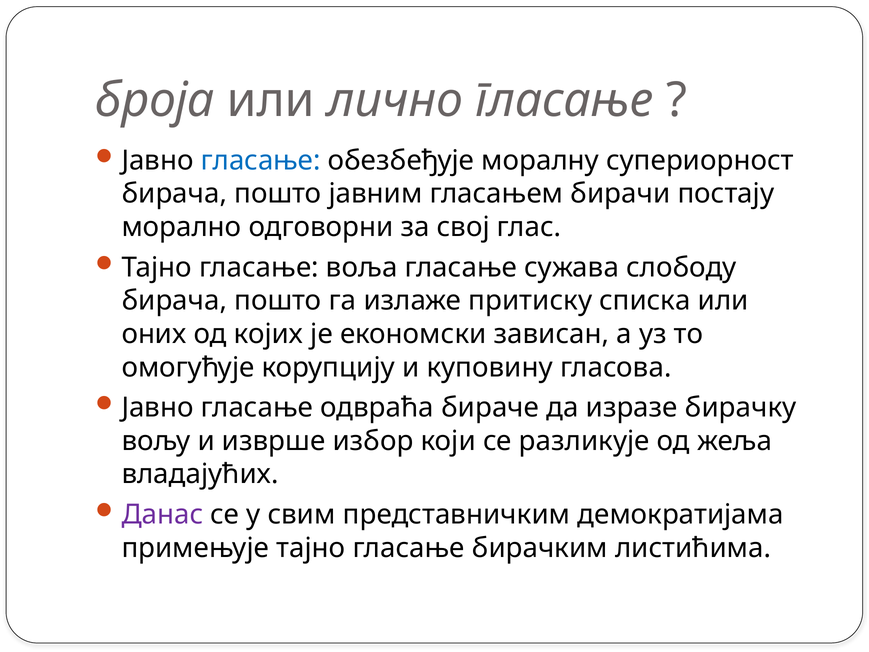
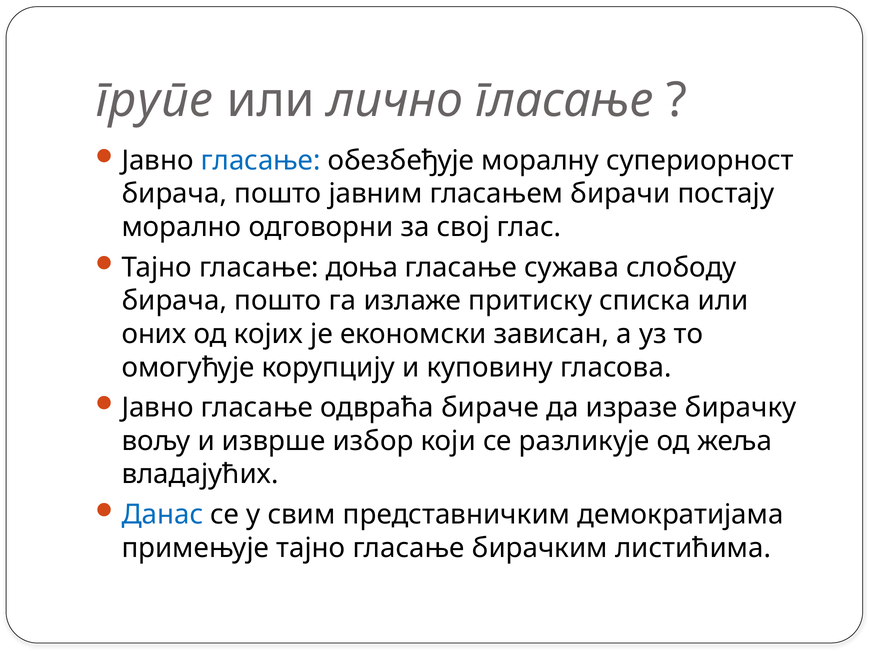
броја: броја -> групе
воља: воља -> доња
Данас colour: purple -> blue
